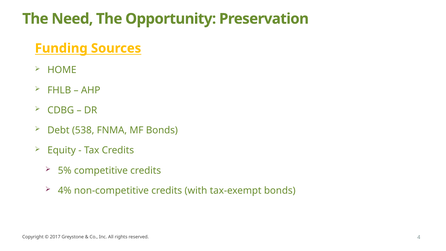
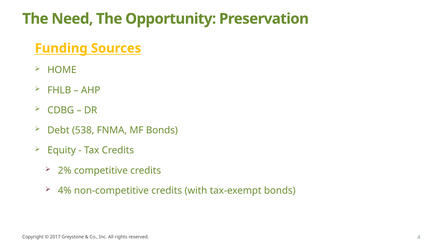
5%: 5% -> 2%
